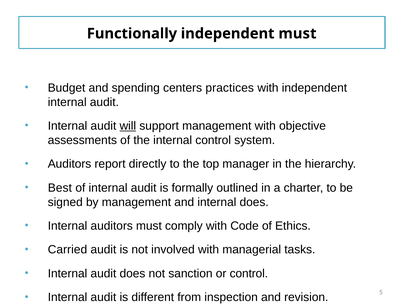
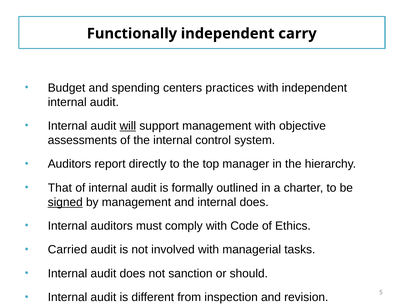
independent must: must -> carry
Best: Best -> That
signed underline: none -> present
or control: control -> should
